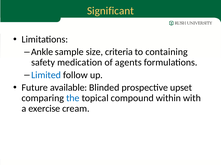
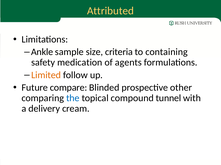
Significant: Significant -> Attributed
Limited colour: blue -> orange
available: available -> compare
upset: upset -> other
within: within -> tunnel
exercise: exercise -> delivery
